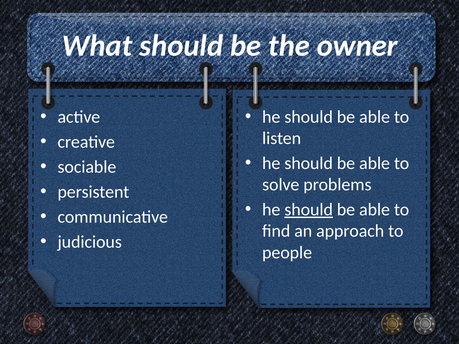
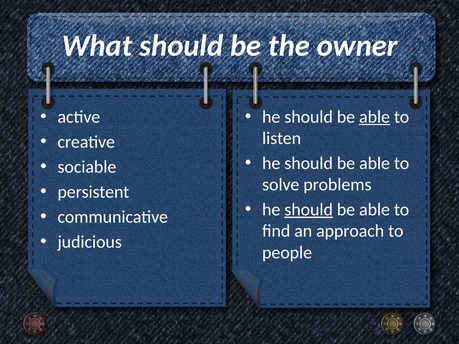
able at (375, 117) underline: none -> present
